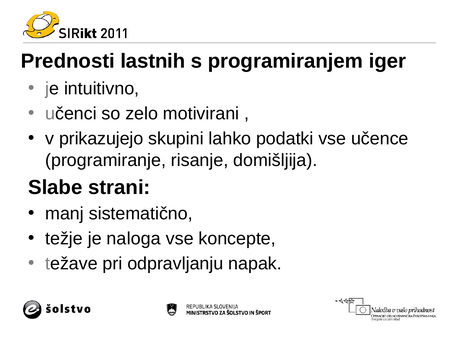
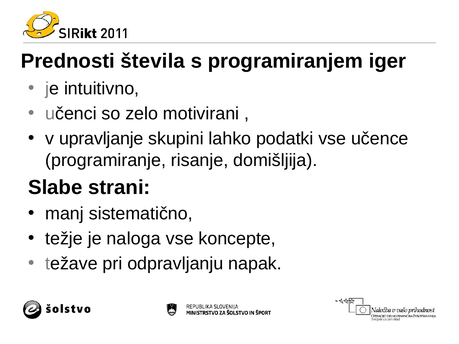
lastnih: lastnih -> števila
prikazujejo: prikazujejo -> upravljanje
